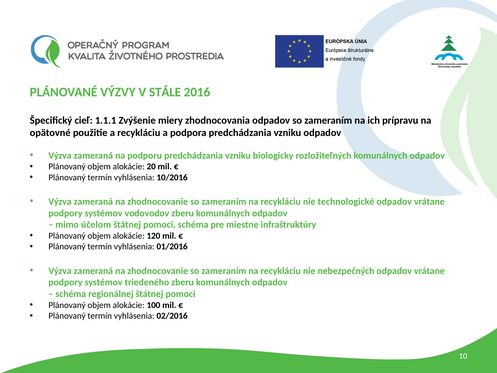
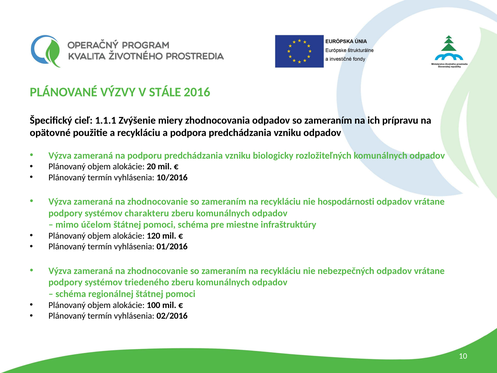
technologické: technologické -> hospodárnosti
vodovodov: vodovodov -> charakteru
